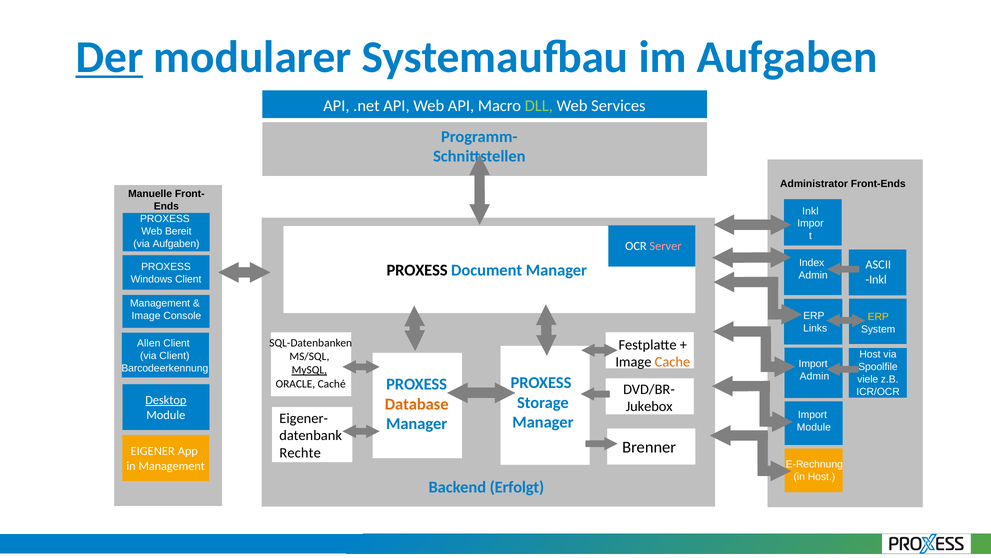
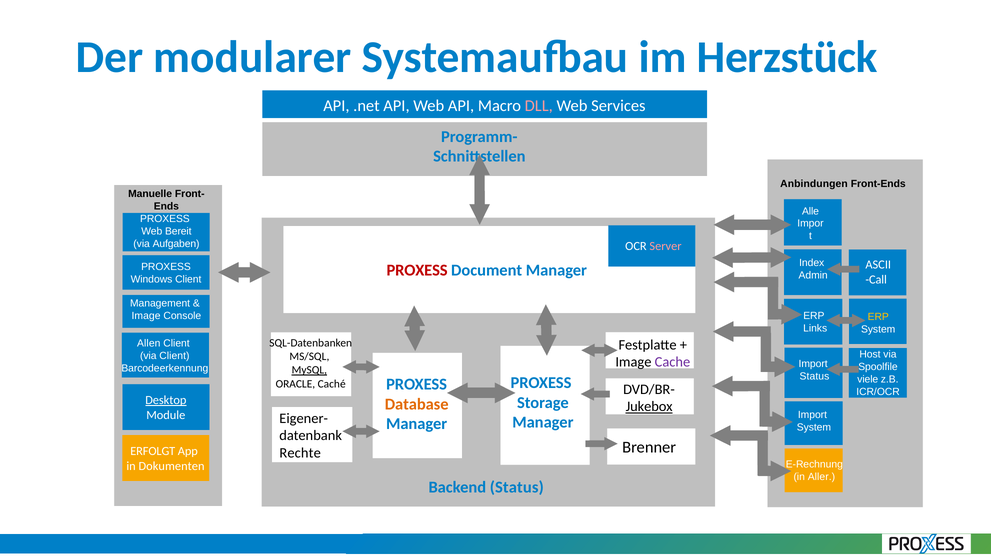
Der underline: present -> none
im Aufgaben: Aufgaben -> Herzstück
DLL colour: light green -> pink
Administrator: Administrator -> Anbindungen
Inkl at (810, 211): Inkl -> Alle
PROXESS at (417, 270) colour: black -> red
Inkl at (876, 279): Inkl -> Call
Cache at (672, 362) colour: orange -> purple
Admin at (814, 376): Admin -> Status
Jukebox at (649, 406) underline: none -> present
Module at (814, 427): Module -> System
EIGENER: EIGENER -> ERFOLGT
in Management: Management -> Dokumenten
in Host: Host -> Aller
Backend Erfolgt: Erfolgt -> Status
